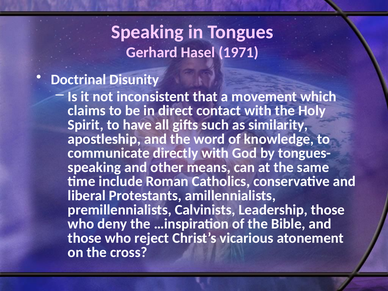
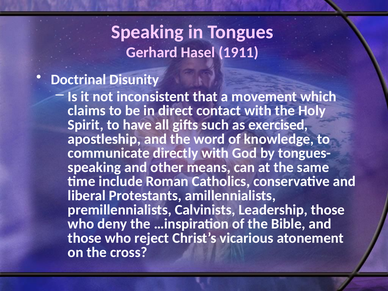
1971: 1971 -> 1911
similarity: similarity -> exercised
